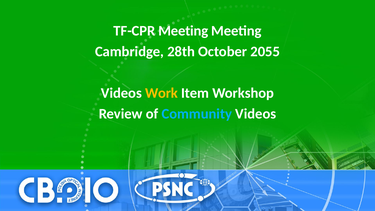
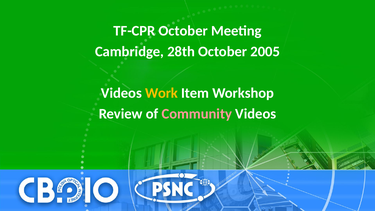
TF-CPR Meeting: Meeting -> October
2055: 2055 -> 2005
Community colour: light blue -> pink
